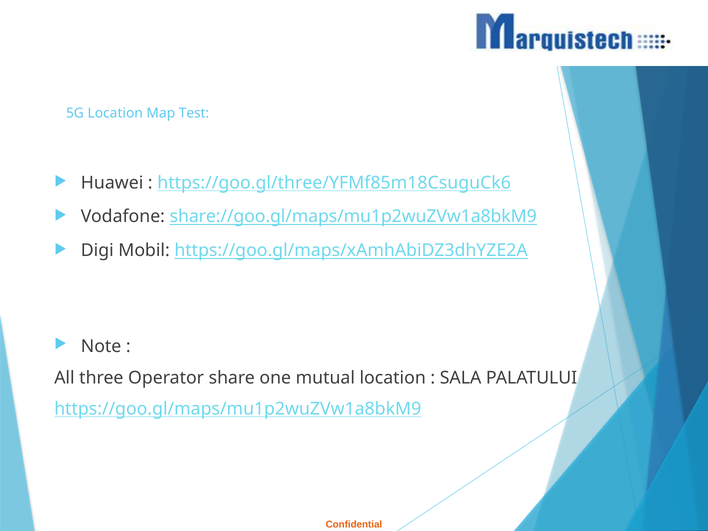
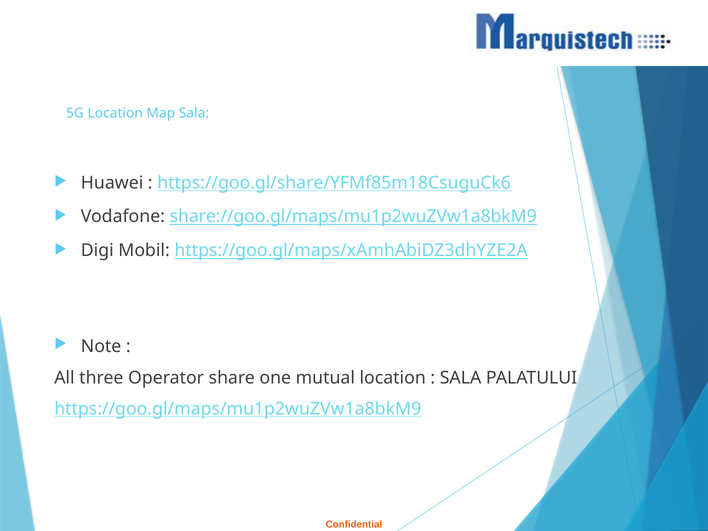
Map Test: Test -> Sala
https://goo.gl/three/YFMf85m18CsuguCk6: https://goo.gl/three/YFMf85m18CsuguCk6 -> https://goo.gl/share/YFMf85m18CsuguCk6
